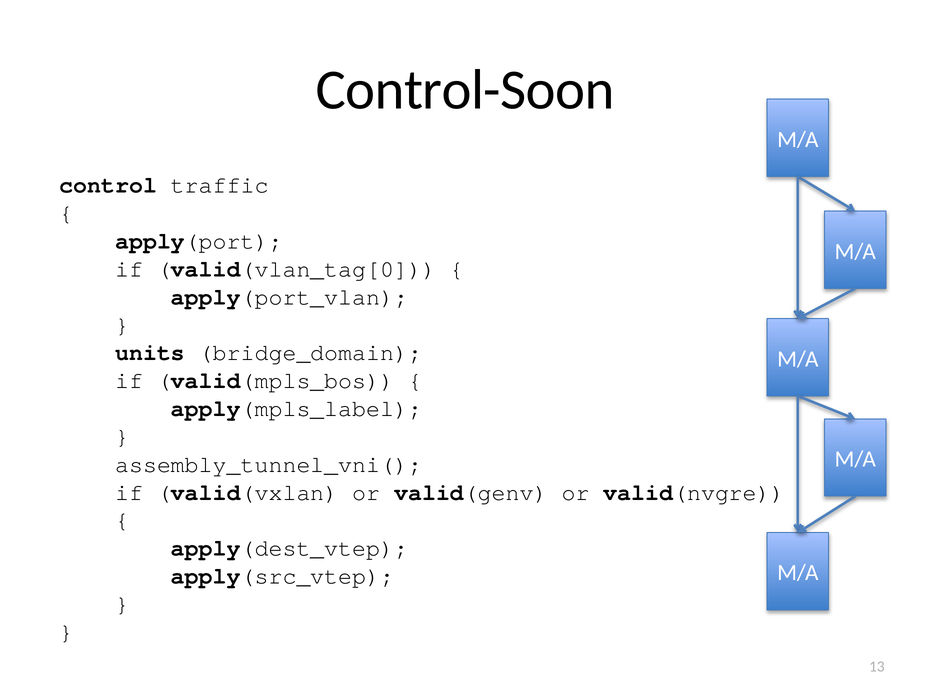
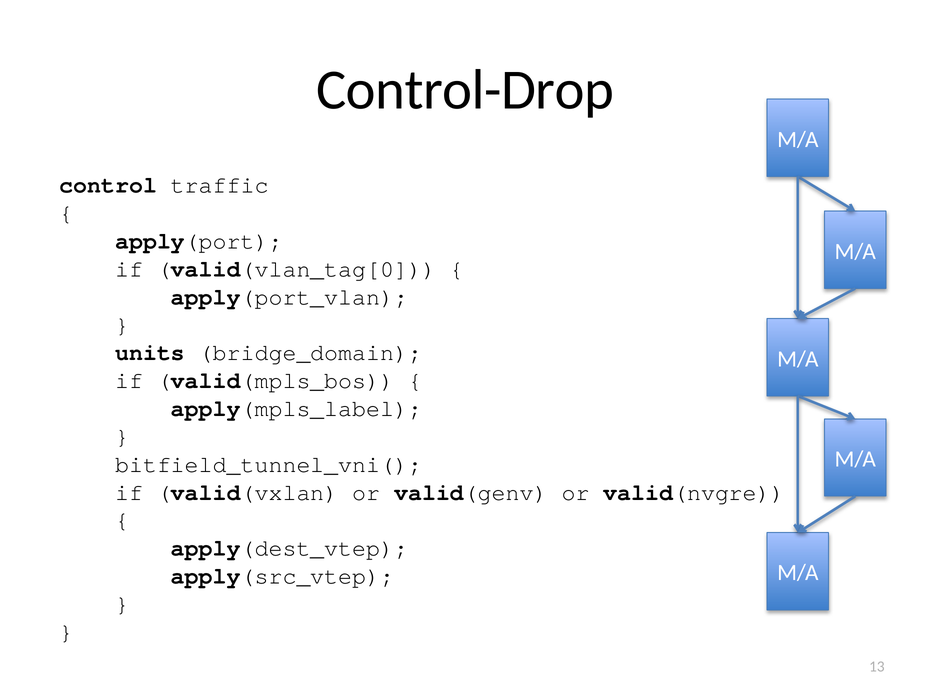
Control-Soon: Control-Soon -> Control-Drop
assembly_tunnel_vni(: assembly_tunnel_vni( -> bitfield_tunnel_vni(
